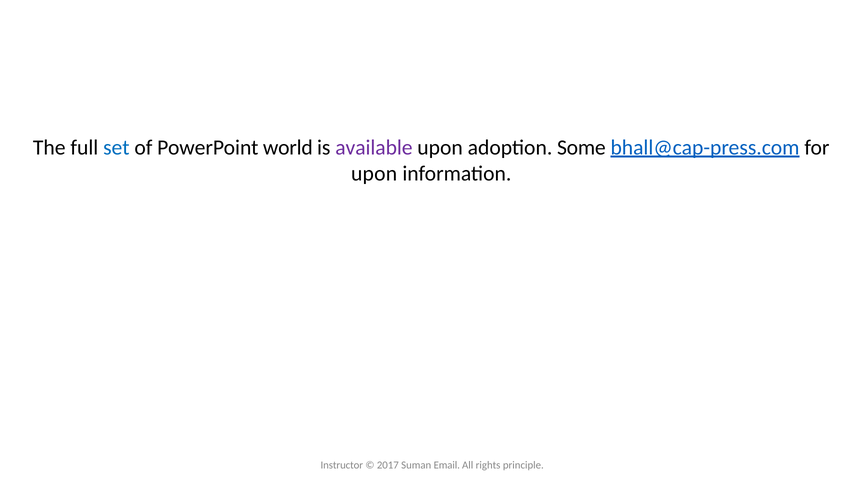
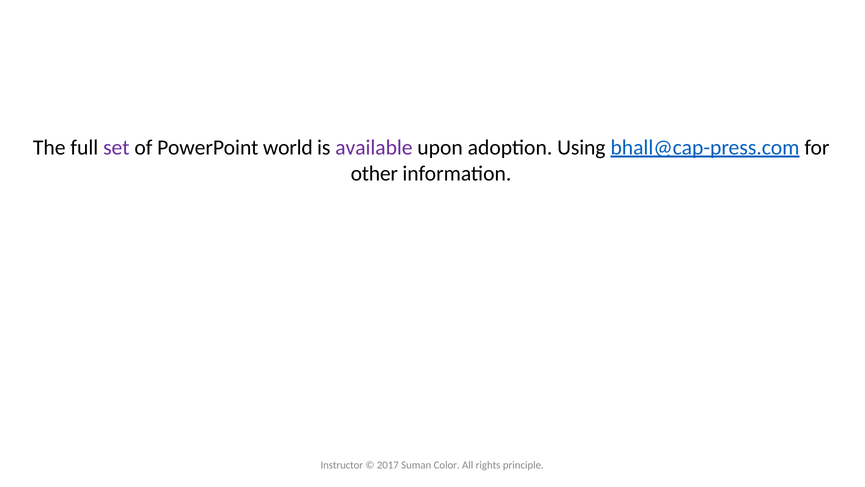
set colour: blue -> purple
Some: Some -> Using
upon at (374, 174): upon -> other
Email: Email -> Color
